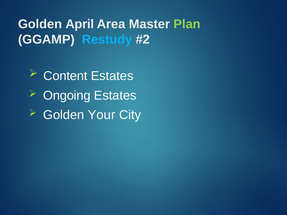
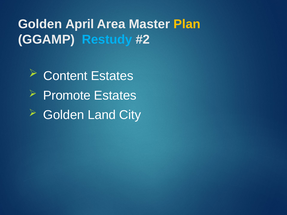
Plan colour: light green -> yellow
Ongoing: Ongoing -> Promote
Your: Your -> Land
